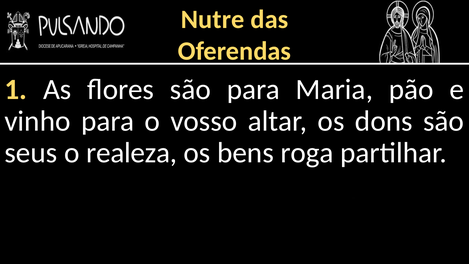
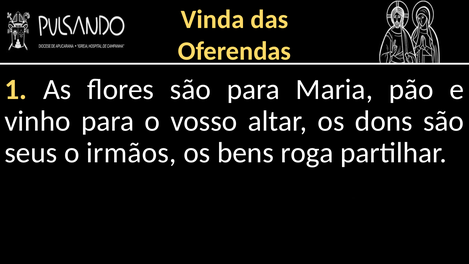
Nutre: Nutre -> Vinda
realeza: realeza -> irmãos
